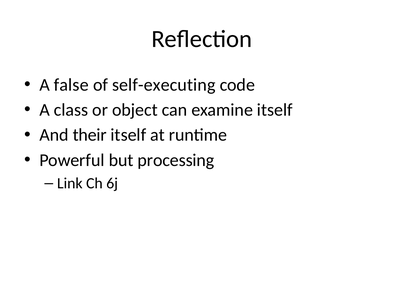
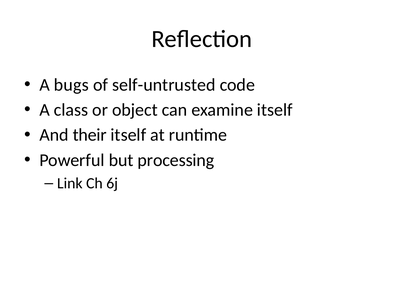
false: false -> bugs
self-executing: self-executing -> self-untrusted
